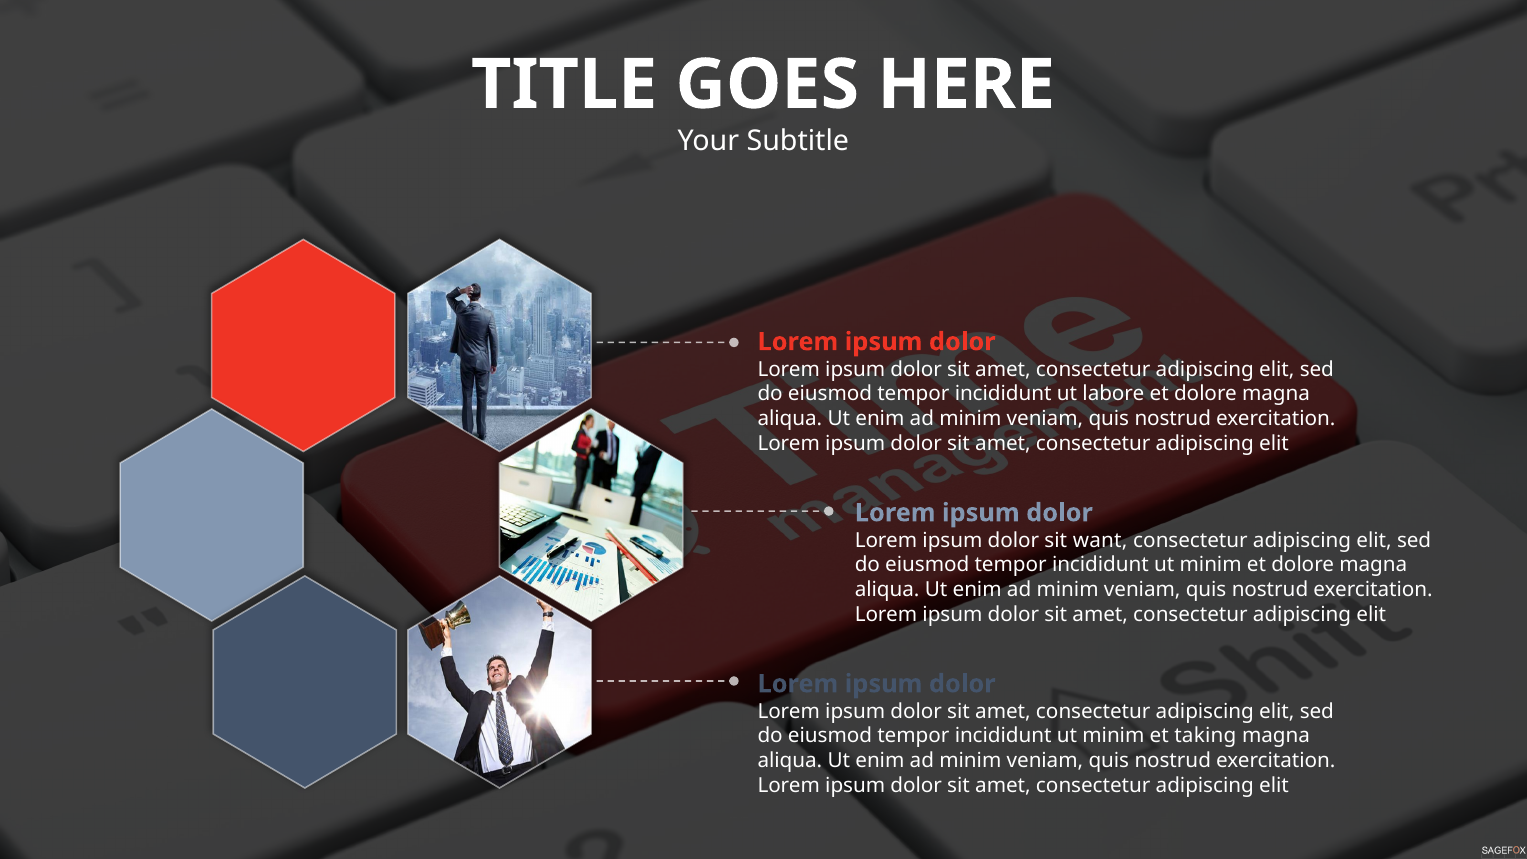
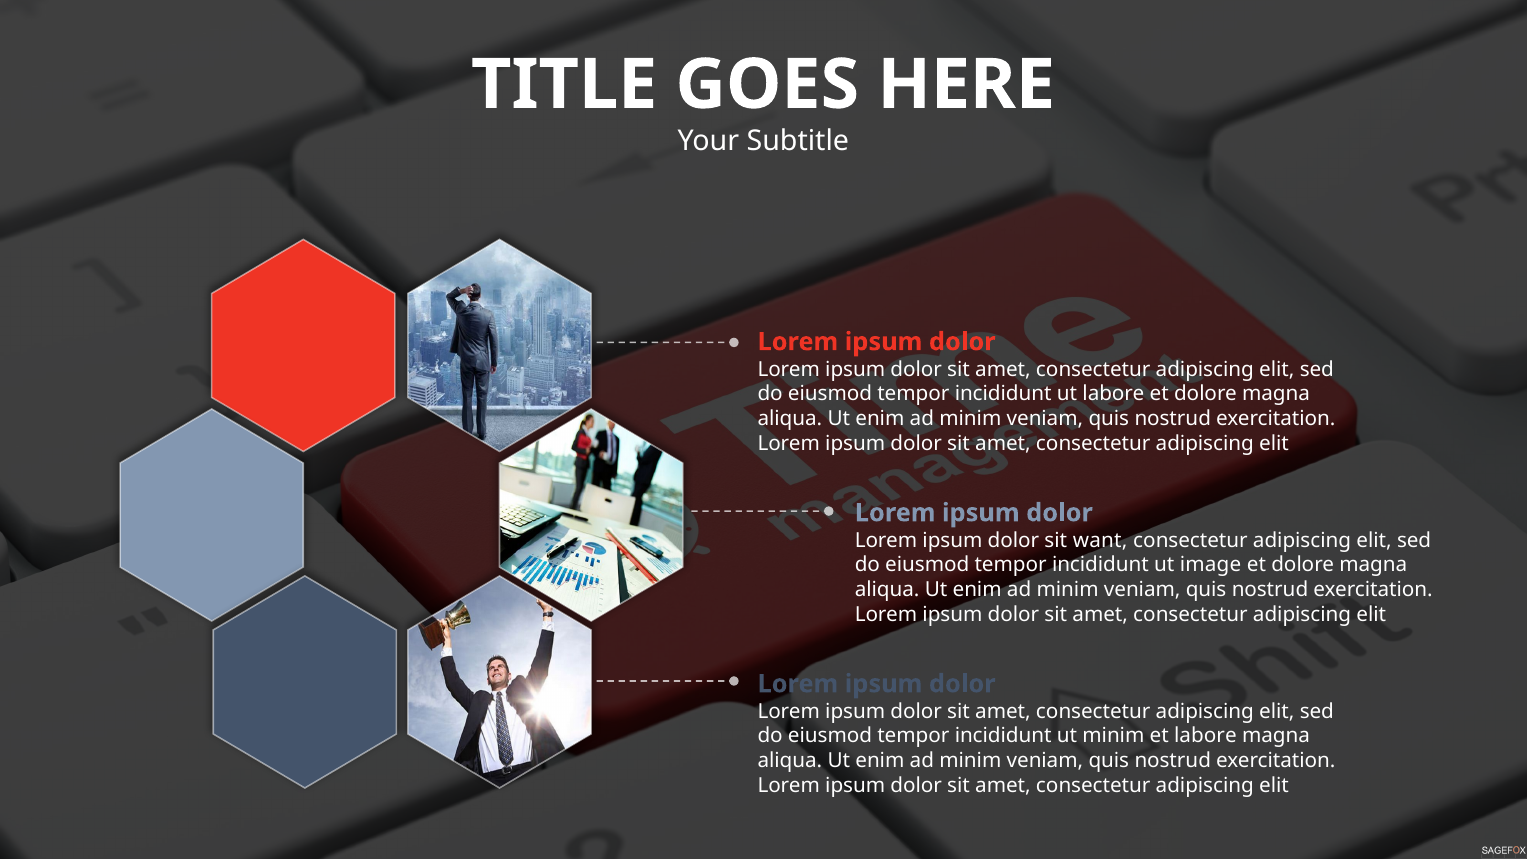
minim at (1211, 565): minim -> image
et taking: taking -> labore
